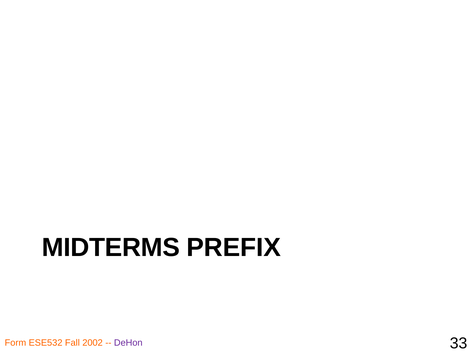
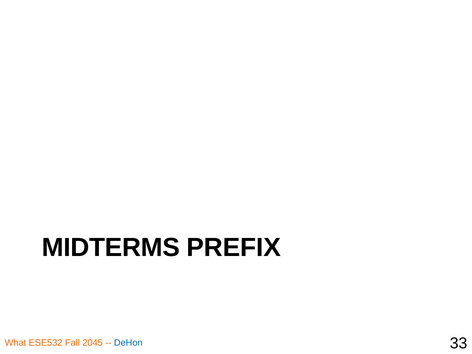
Form: Form -> What
2002: 2002 -> 2045
DeHon colour: purple -> blue
